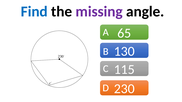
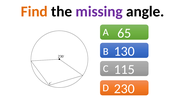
Find colour: blue -> orange
